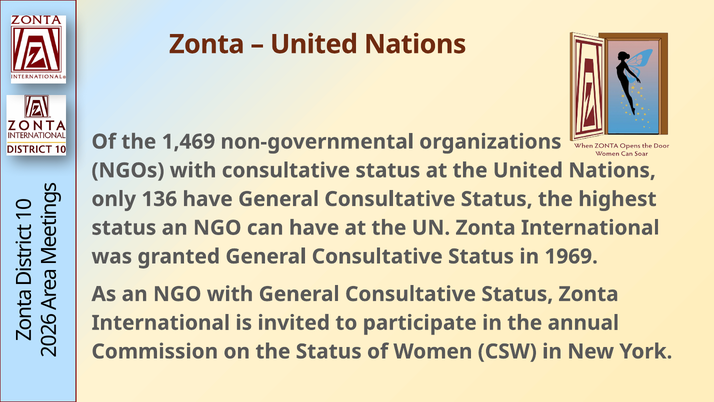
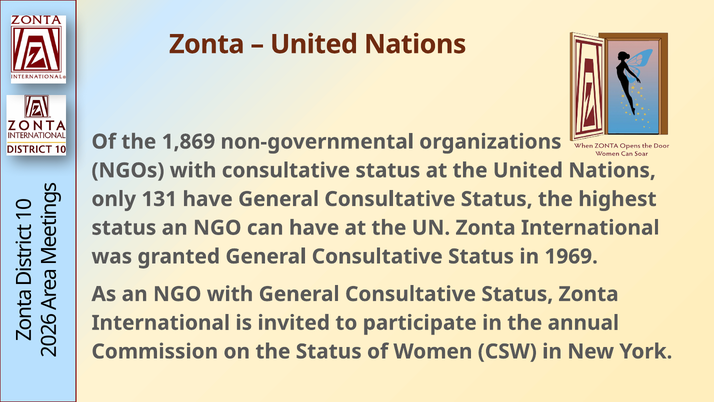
1,469: 1,469 -> 1,869
136: 136 -> 131
